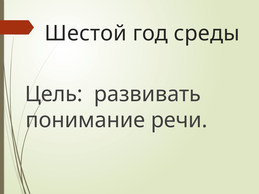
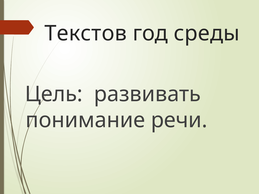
Шестой: Шестой -> Текстов
